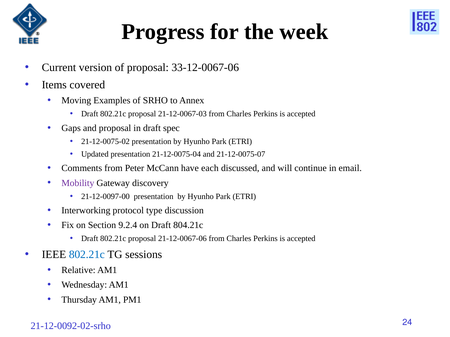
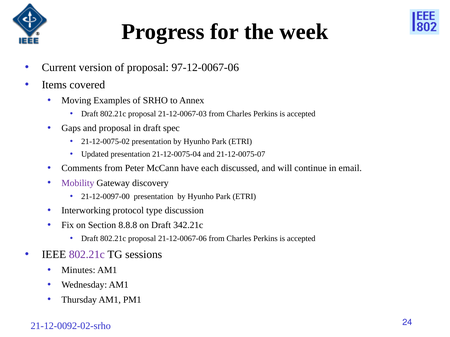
33-12-0067-06: 33-12-0067-06 -> 97-12-0067-06
9.2.4: 9.2.4 -> 8.8.8
804.21c: 804.21c -> 342.21c
802.21c at (87, 255) colour: blue -> purple
Relative: Relative -> Minutes
